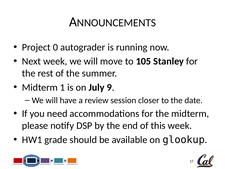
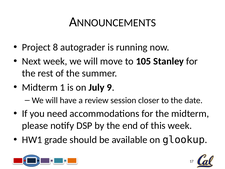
0: 0 -> 8
